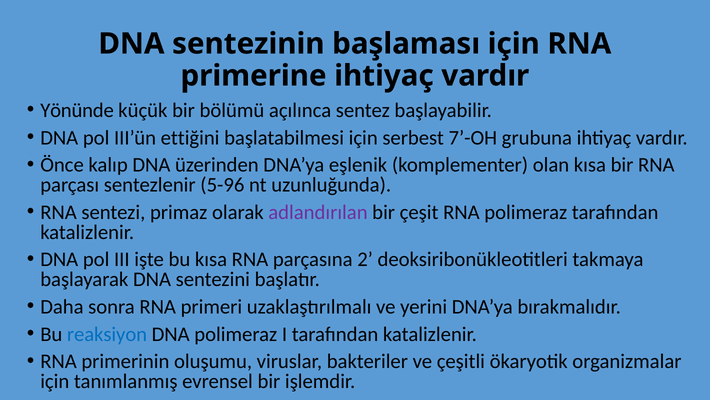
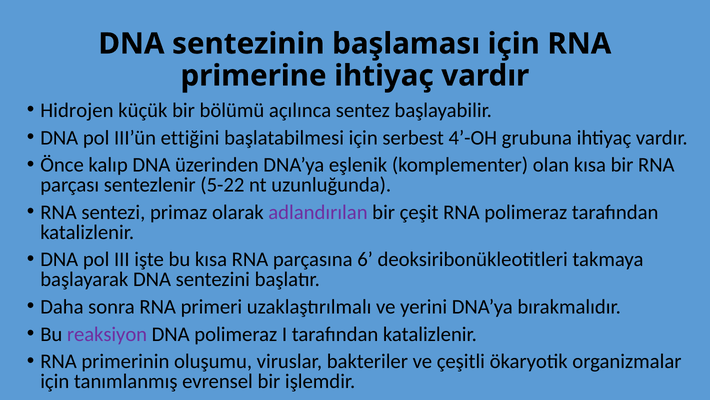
Yönünde: Yönünde -> Hidrojen
7’-OH: 7’-OH -> 4’-OH
5-96: 5-96 -> 5-22
2: 2 -> 6
reaksiyon colour: blue -> purple
